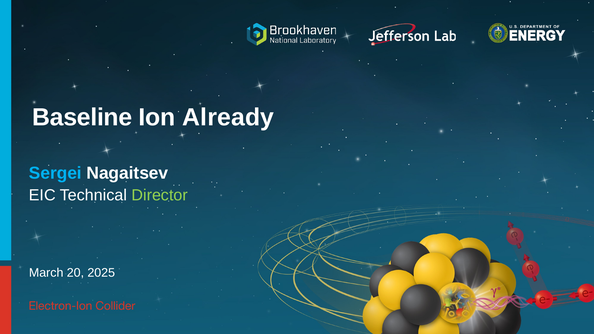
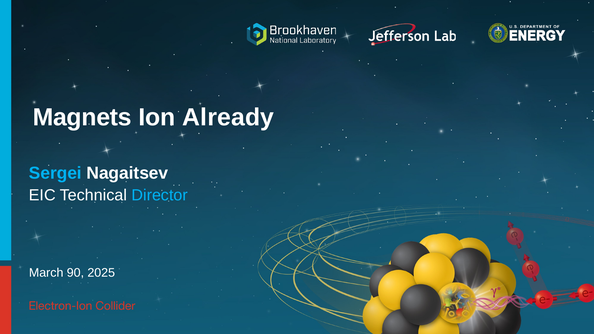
Baseline: Baseline -> Magnets
Director colour: light green -> light blue
20: 20 -> 90
